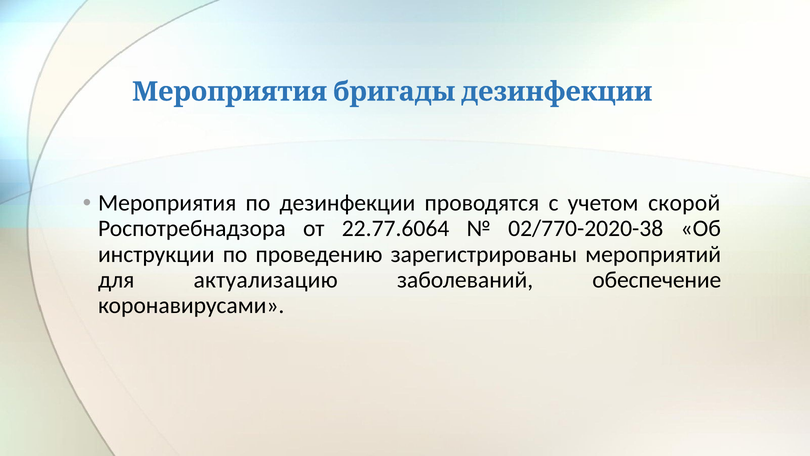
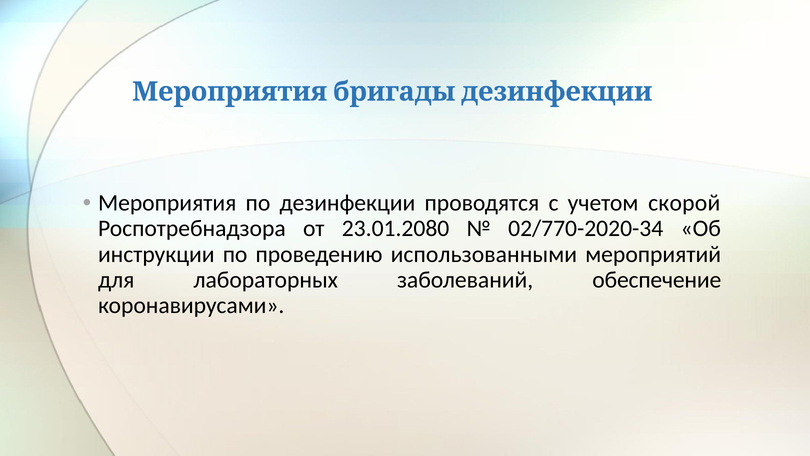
22.77.6064: 22.77.6064 -> 23.01.2080
02/770-2020-38: 02/770-2020-38 -> 02/770-2020-34
зарегистрированы: зарегистрированы -> использованными
актуализацию: актуализацию -> лабораторных
